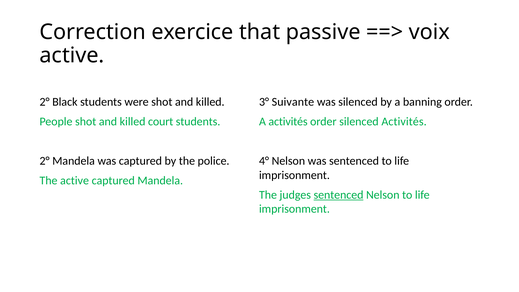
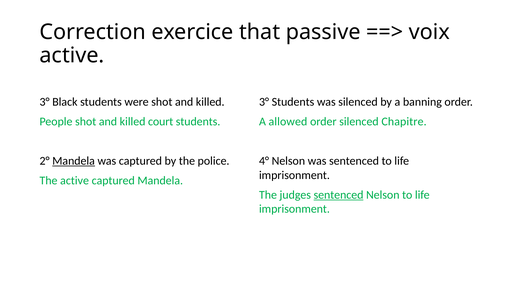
3° Suivante: Suivante -> Students
2° at (45, 102): 2° -> 3°
A activités: activités -> allowed
silenced Activités: Activités -> Chapitre
Mandela at (74, 161) underline: none -> present
